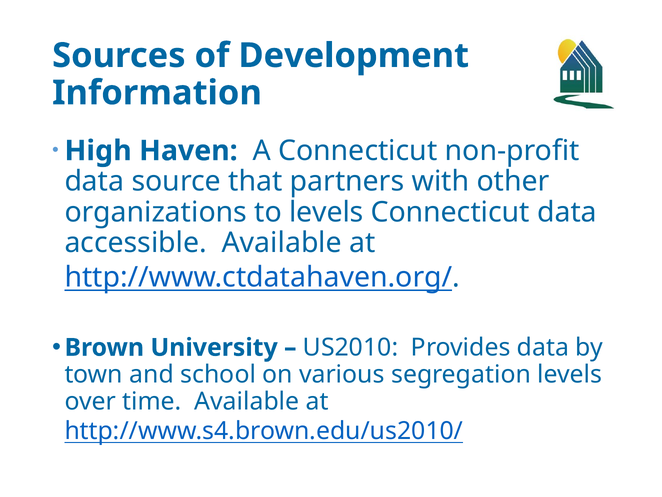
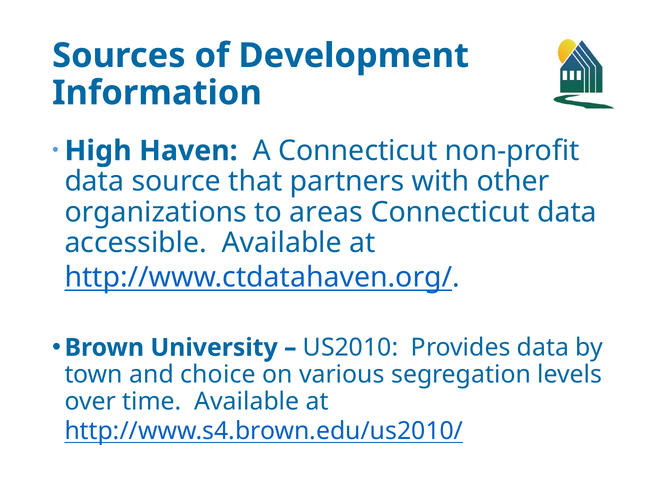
to levels: levels -> areas
school: school -> choice
